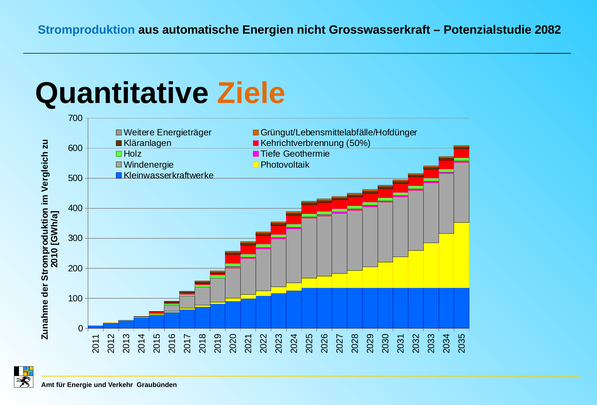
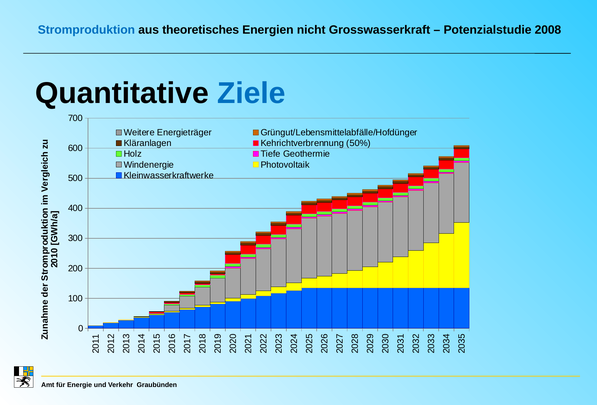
automatische: automatische -> theoretisches
2082: 2082 -> 2008
Ziele colour: orange -> blue
